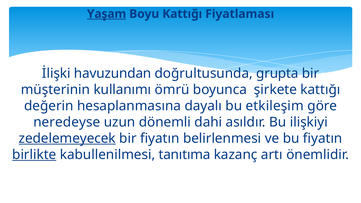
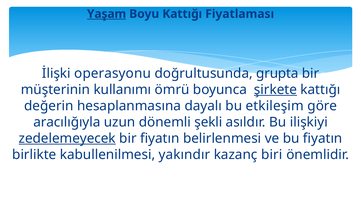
havuzundan: havuzundan -> operasyonu
şirkete underline: none -> present
neredeyse: neredeyse -> aracılığıyla
dahi: dahi -> şekli
birlikte underline: present -> none
tanıtıma: tanıtıma -> yakındır
artı: artı -> biri
